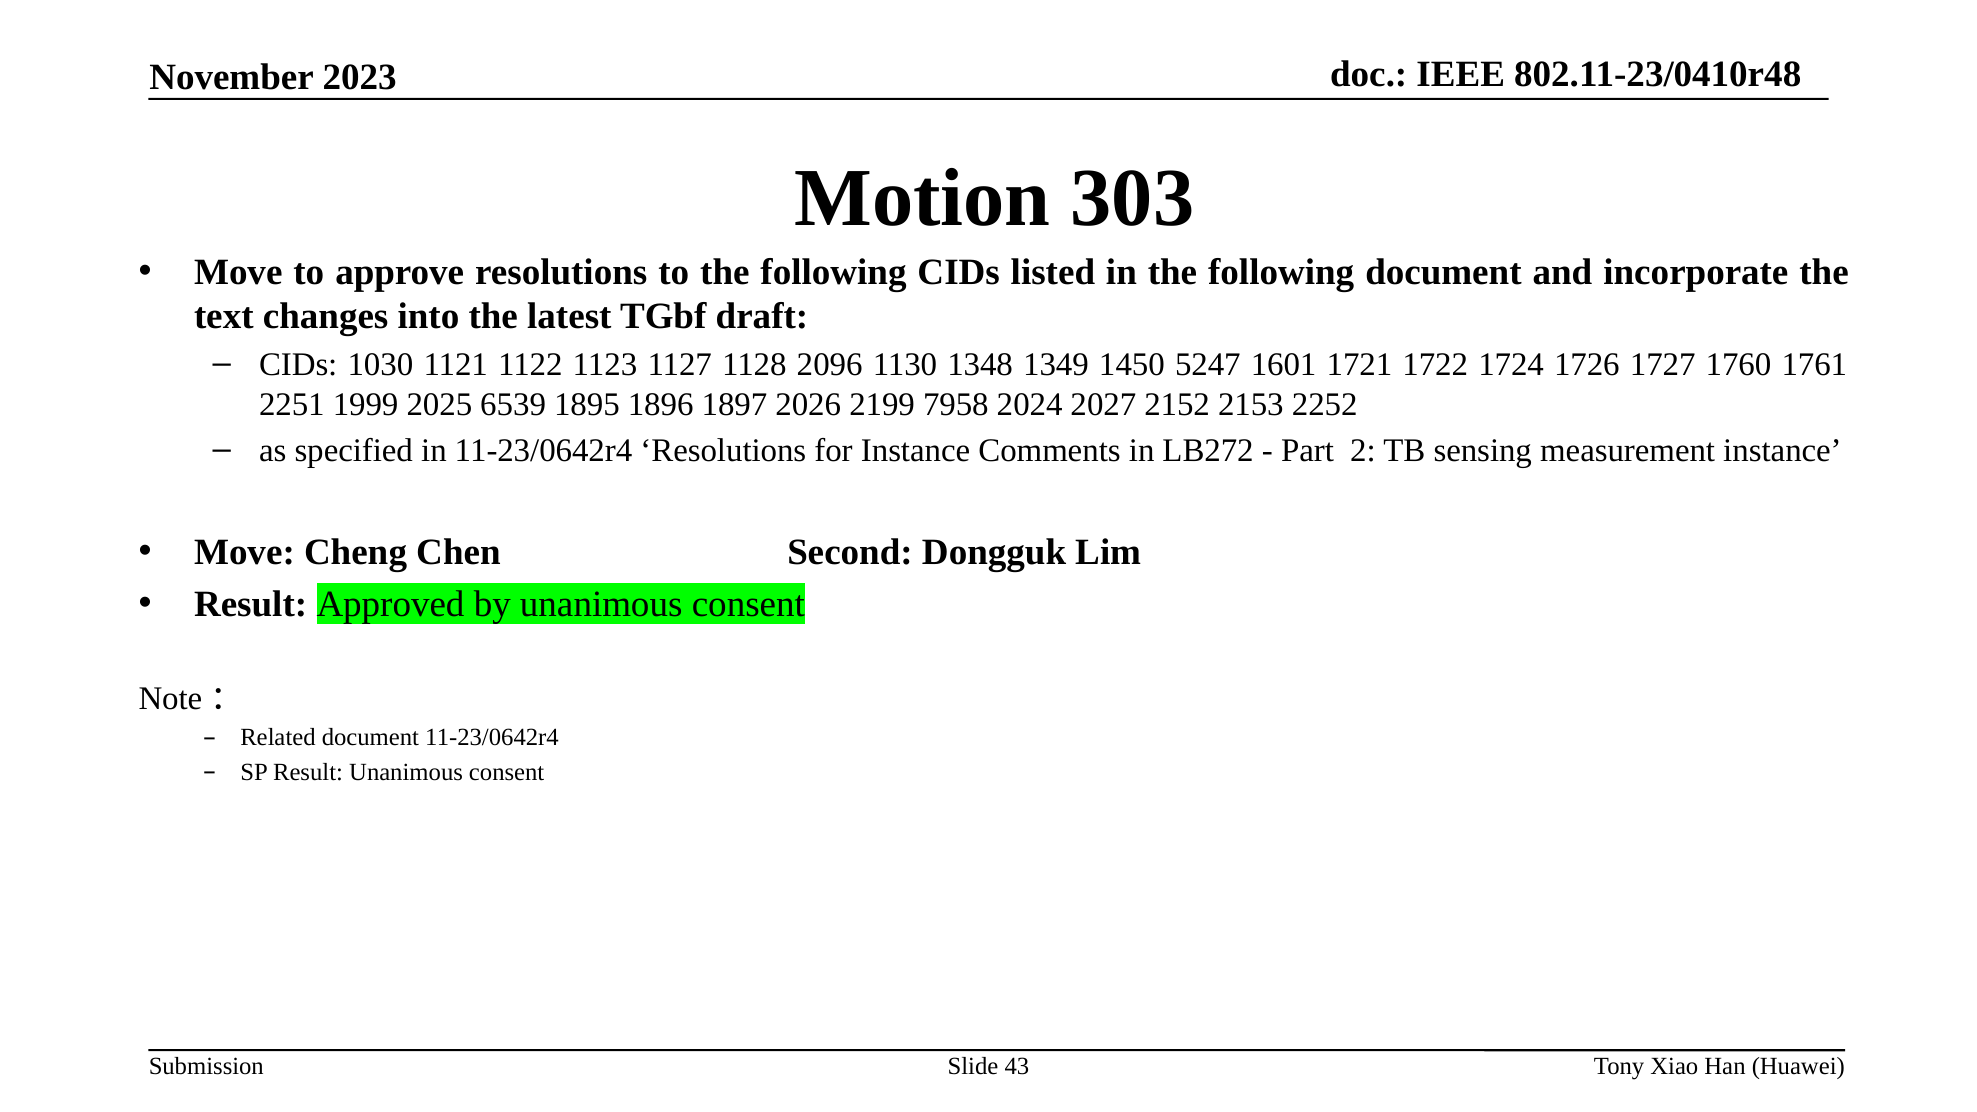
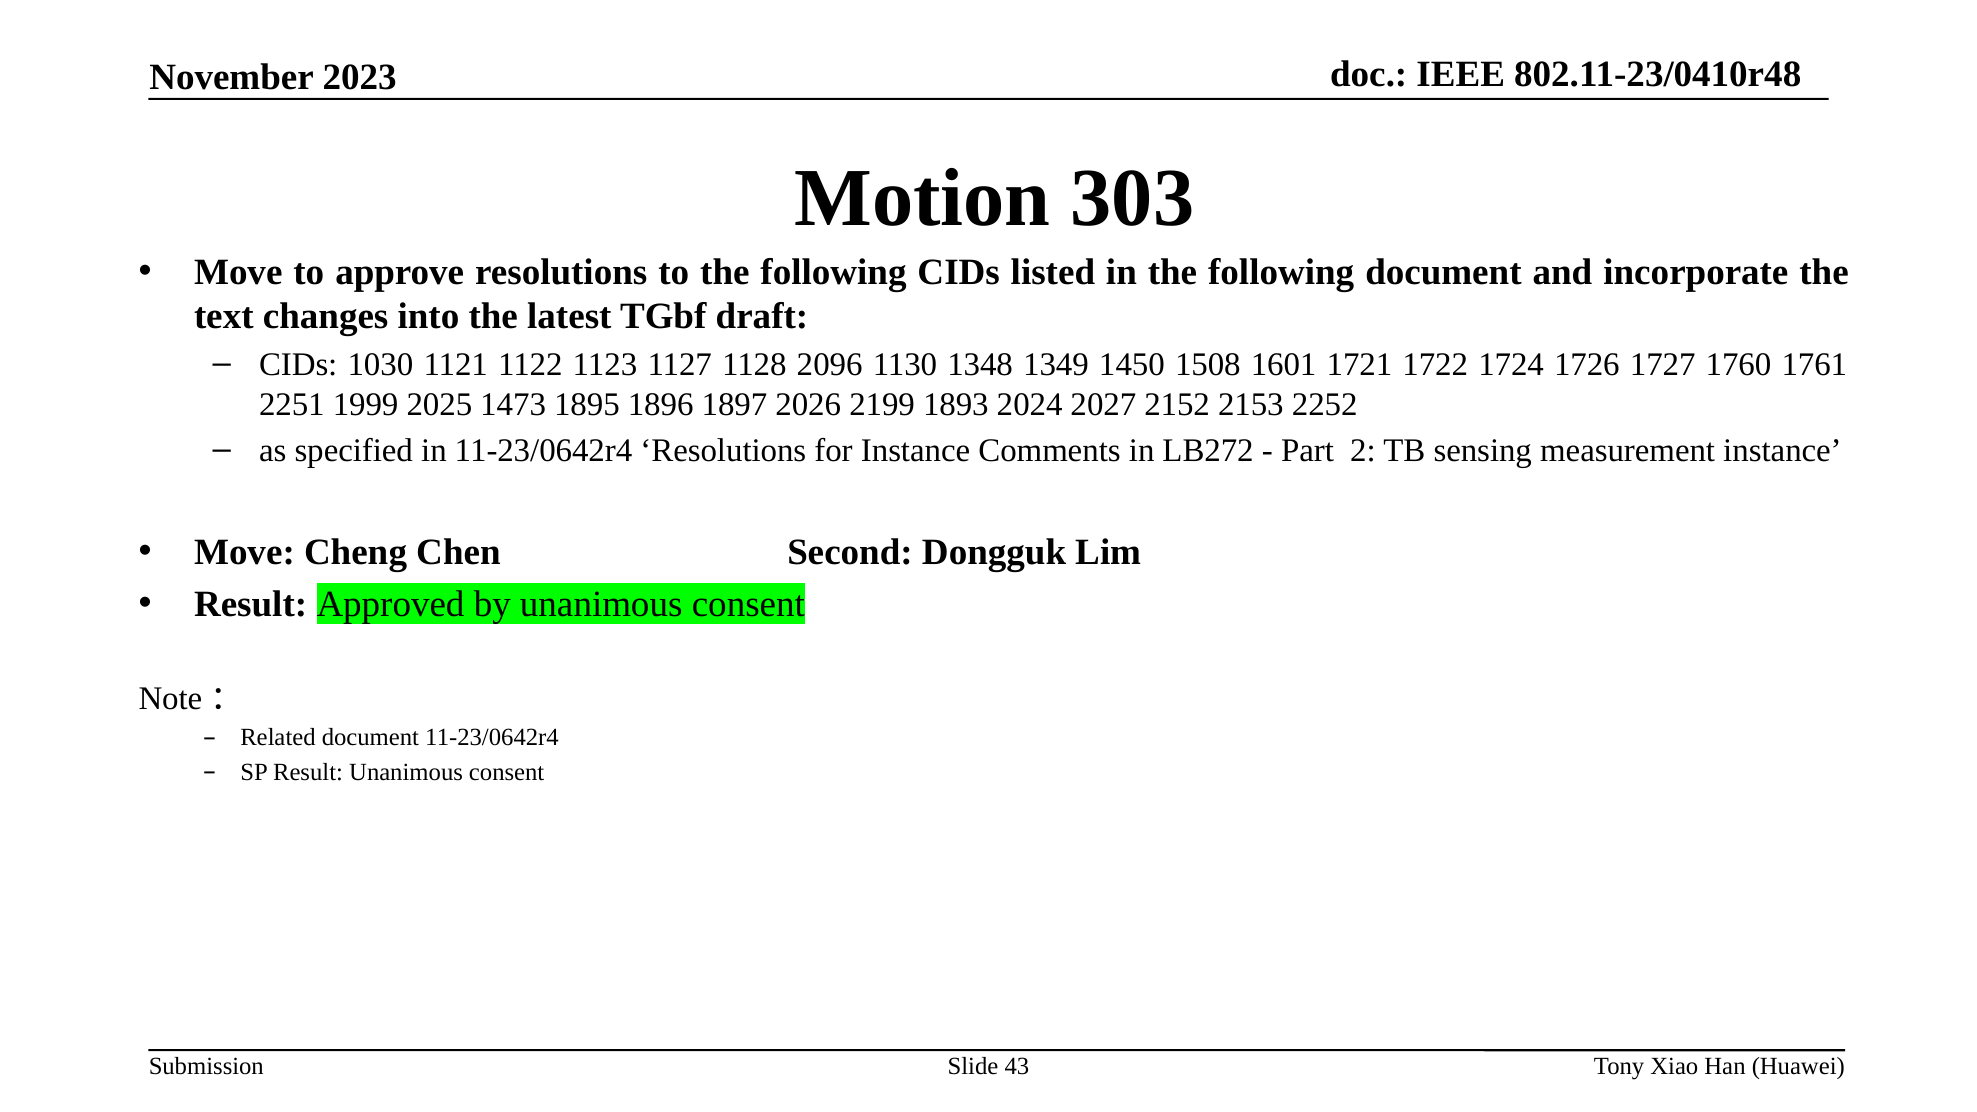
5247: 5247 -> 1508
6539: 6539 -> 1473
7958: 7958 -> 1893
